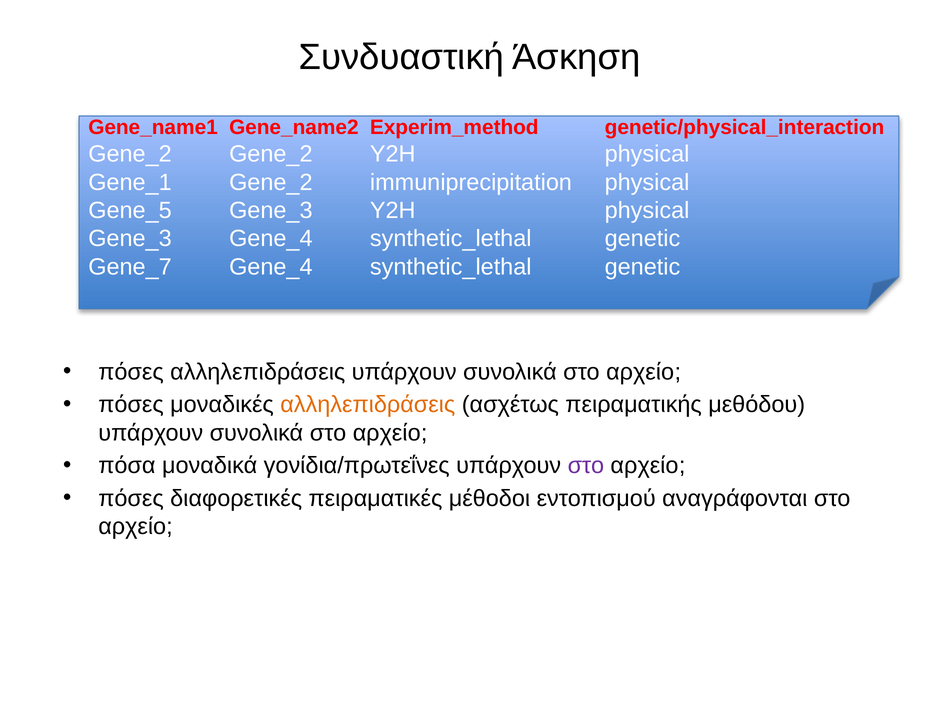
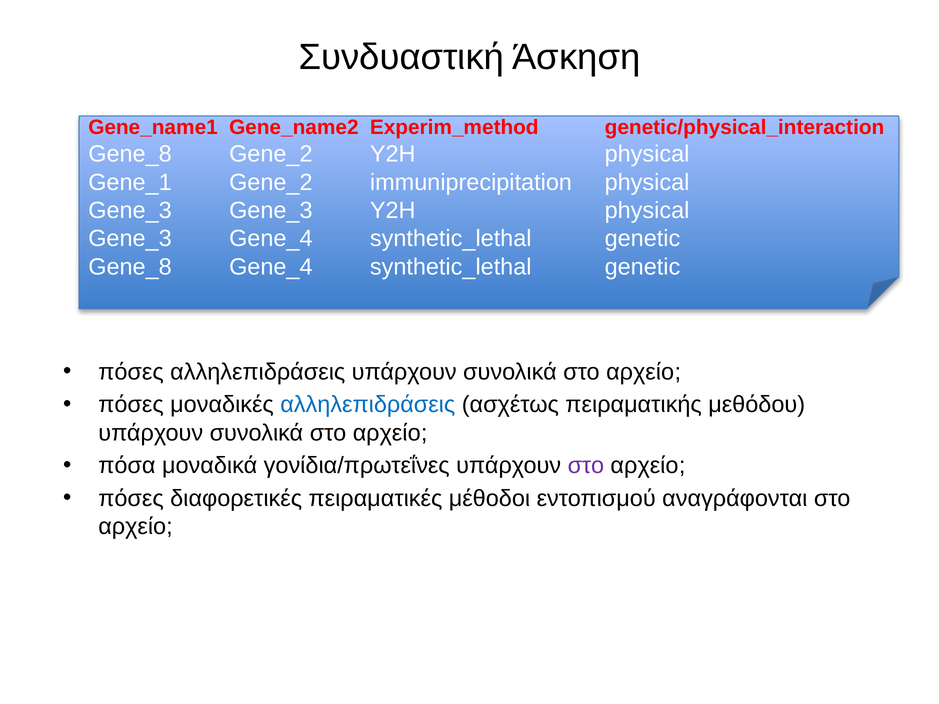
Gene_2 at (130, 154): Gene_2 -> Gene_8
Gene_5 at (130, 211): Gene_5 -> Gene_3
Gene_7 at (130, 267): Gene_7 -> Gene_8
αλληλεπιδράσεις at (368, 405) colour: orange -> blue
